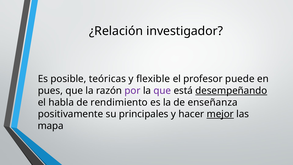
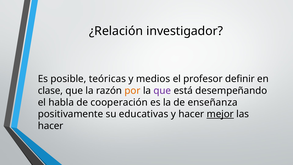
flexible: flexible -> medios
puede: puede -> definir
pues: pues -> clase
por colour: purple -> orange
desempeñando underline: present -> none
rendimiento: rendimiento -> cooperación
principales: principales -> educativas
mapa at (51, 126): mapa -> hacer
